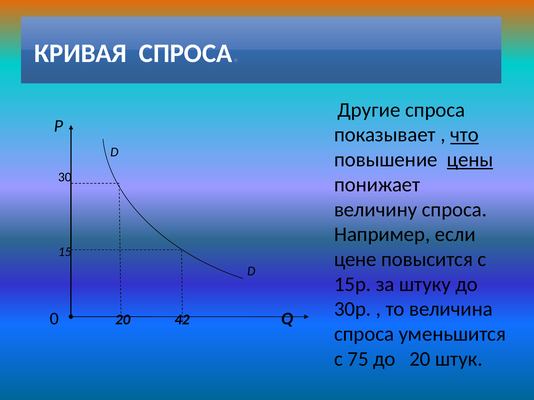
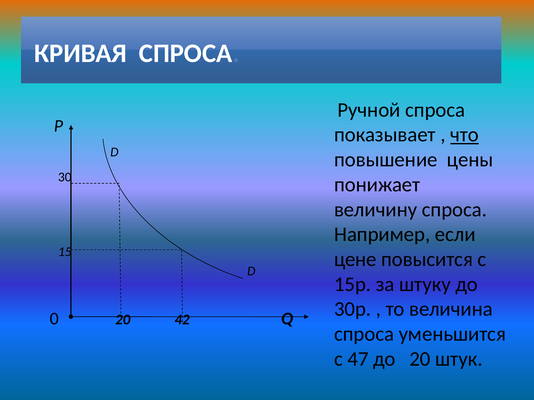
Другие: Другие -> Ручной
цены underline: present -> none
75: 75 -> 47
